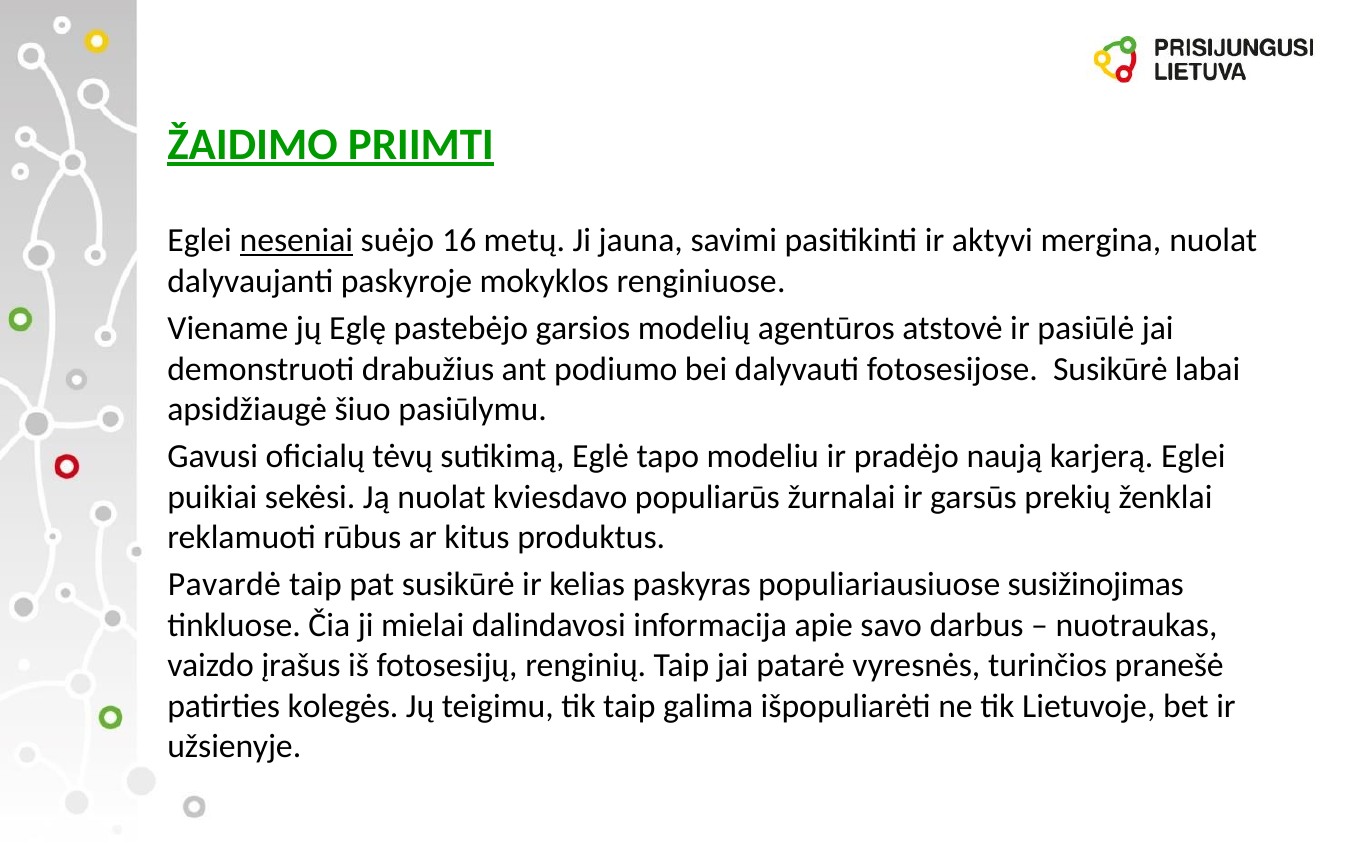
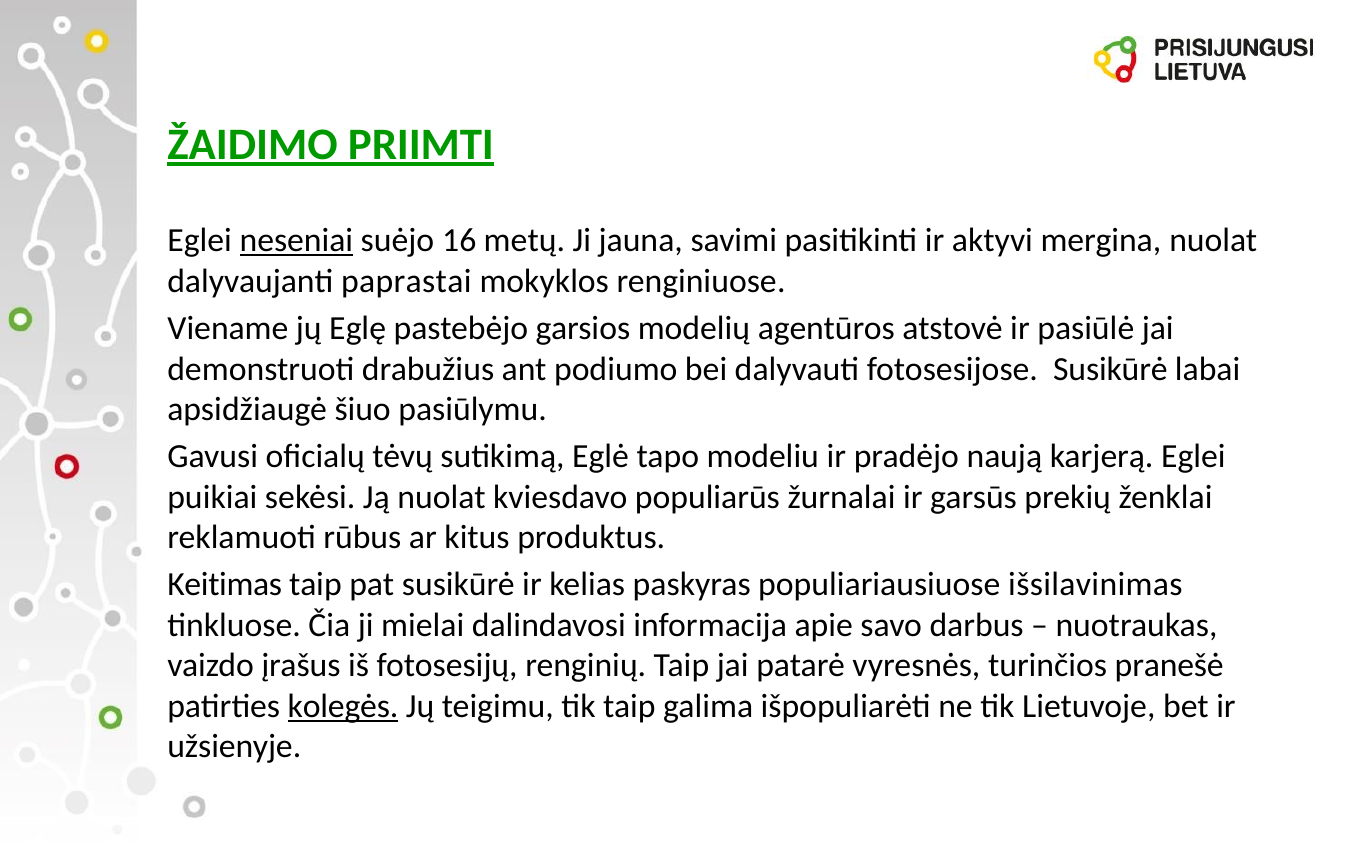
paskyroje: paskyroje -> paprastai
Pavardė: Pavardė -> Keitimas
susižinojimas: susižinojimas -> išsilavinimas
kolegės underline: none -> present
